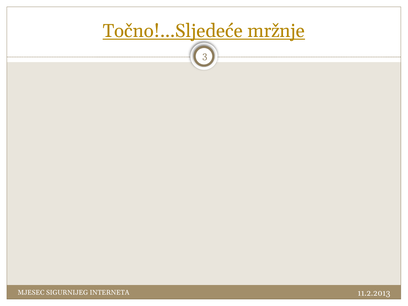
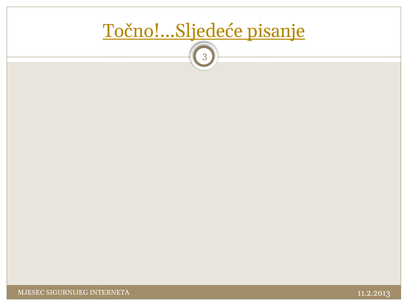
mržnje: mržnje -> pisanje
